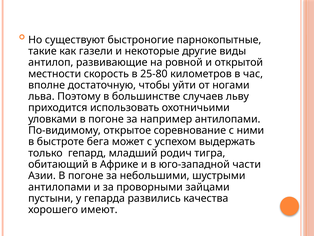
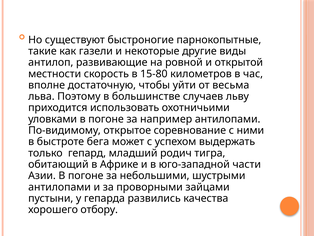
25-80: 25-80 -> 15-80
ногами: ногами -> весьма
имеют: имеют -> отбору
